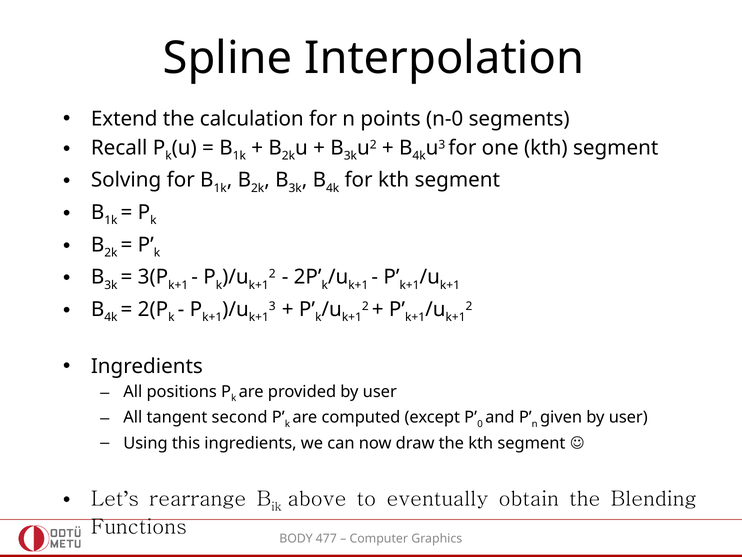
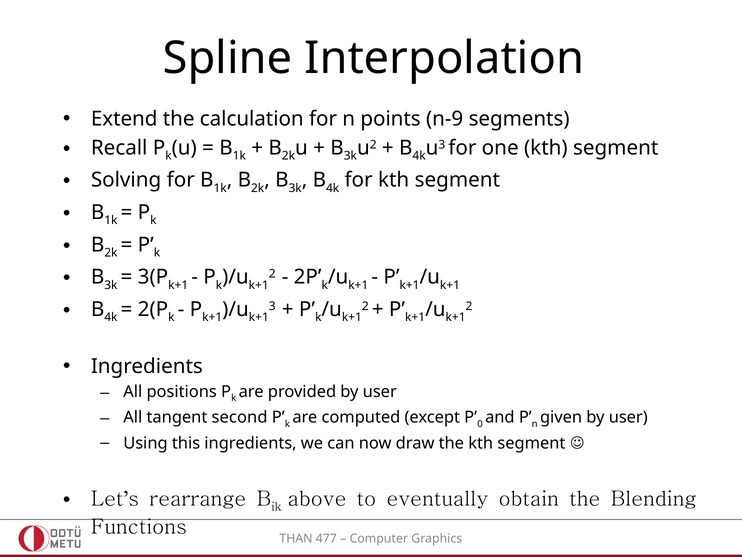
n-0: n-0 -> n-9
BODY: BODY -> THAN
